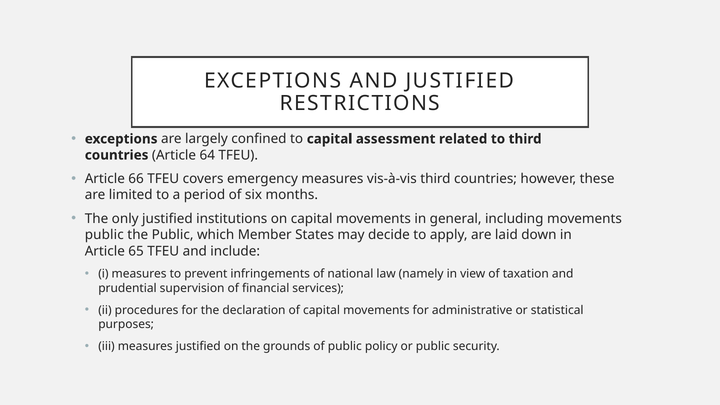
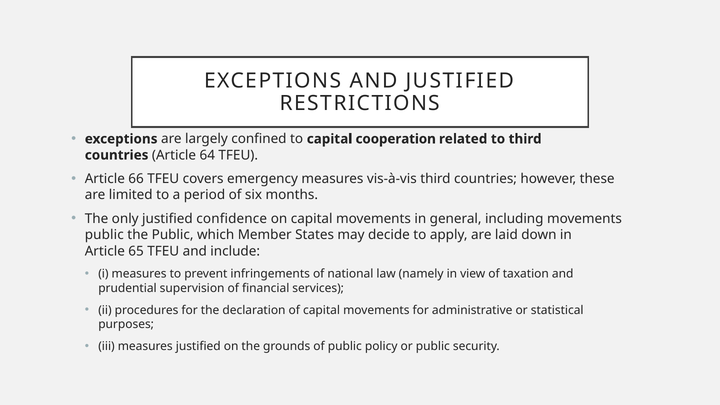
assessment: assessment -> cooperation
institutions: institutions -> confidence
